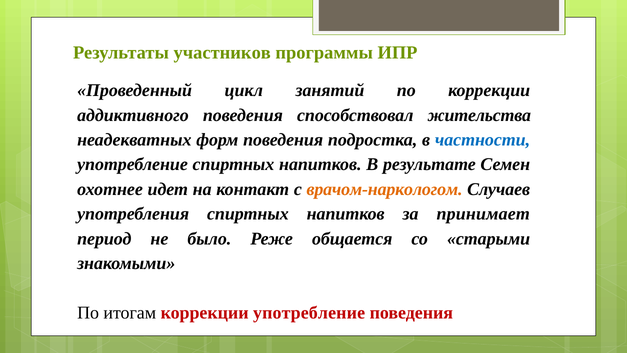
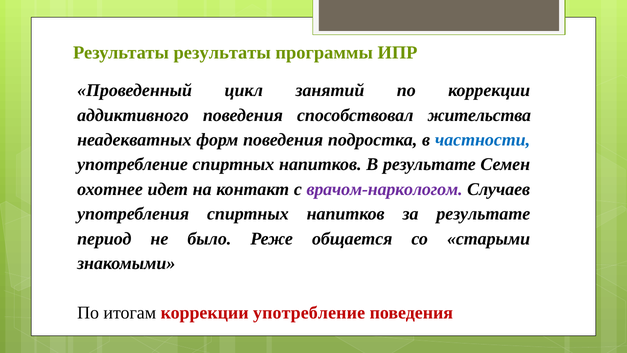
Результаты участников: участников -> результаты
врачом-наркологом colour: orange -> purple
за принимает: принимает -> результате
